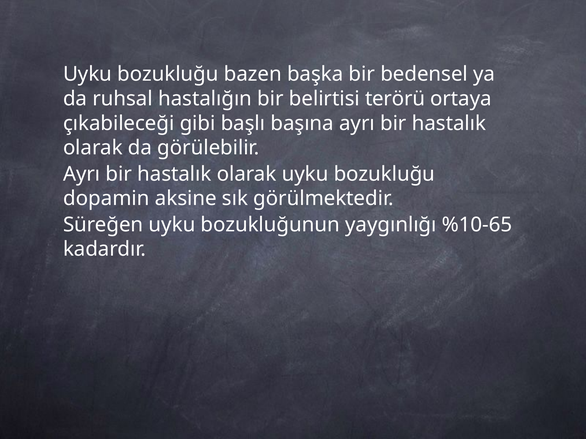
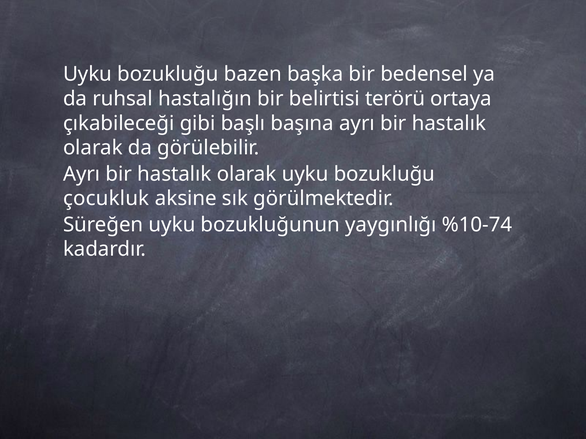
dopamin: dopamin -> çocukluk
%10-65: %10-65 -> %10-74
